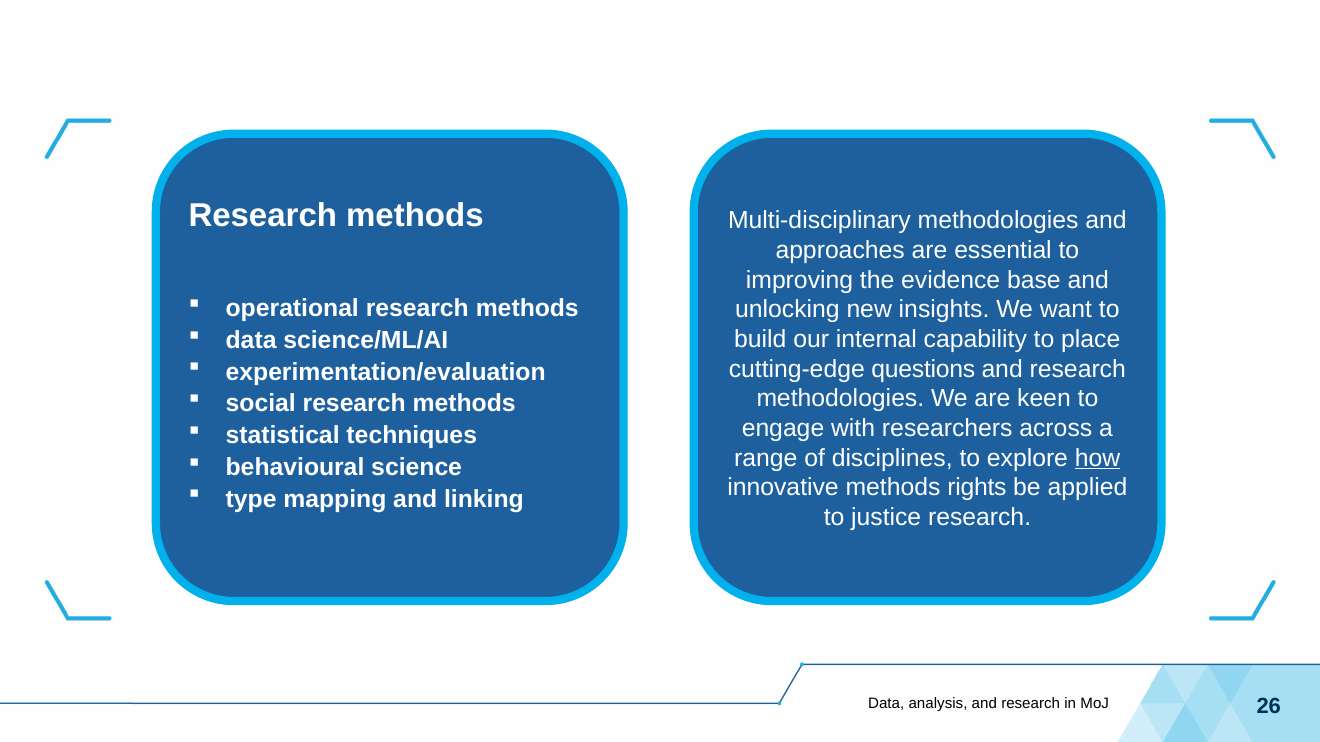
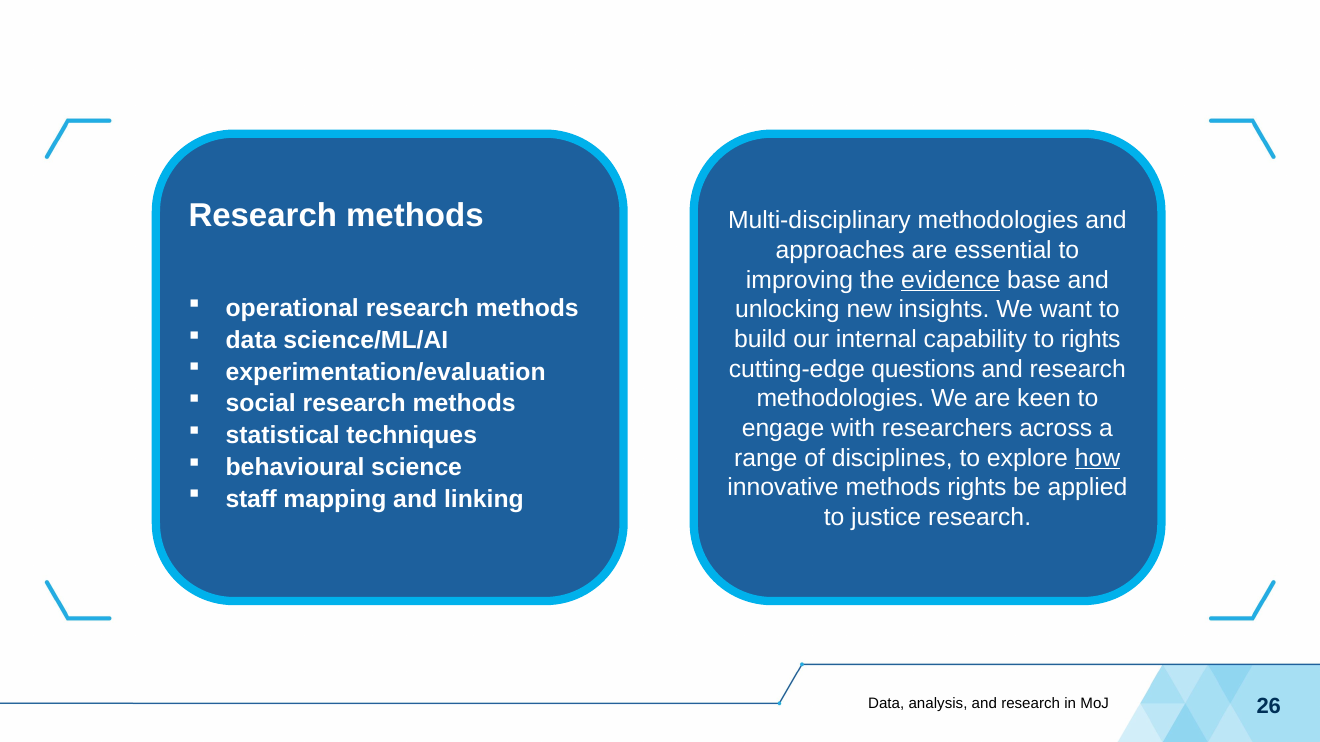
evidence underline: none -> present
to place: place -> rights
type: type -> staff
